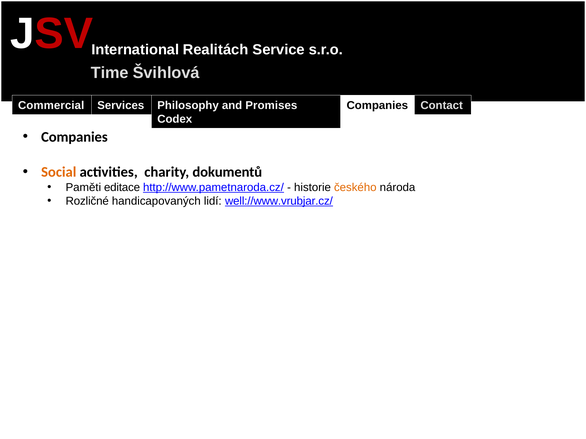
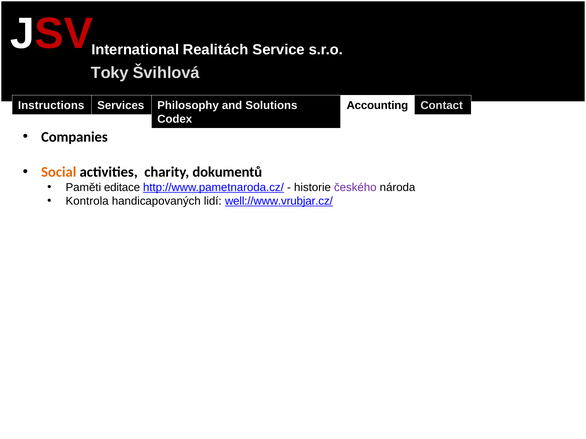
Time: Time -> Toky
Commercial: Commercial -> Instructions
Promises: Promises -> Solutions
Companies at (377, 106): Companies -> Accounting
českého colour: orange -> purple
Rozličné: Rozličné -> Kontrola
